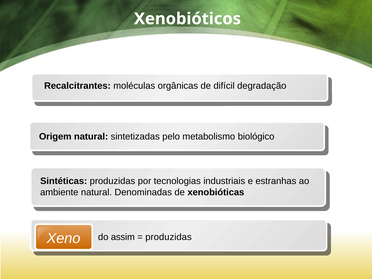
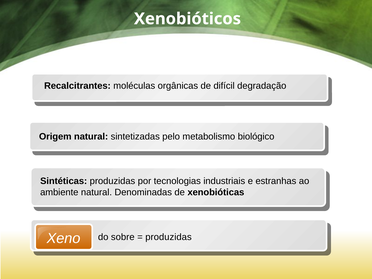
assim: assim -> sobre
